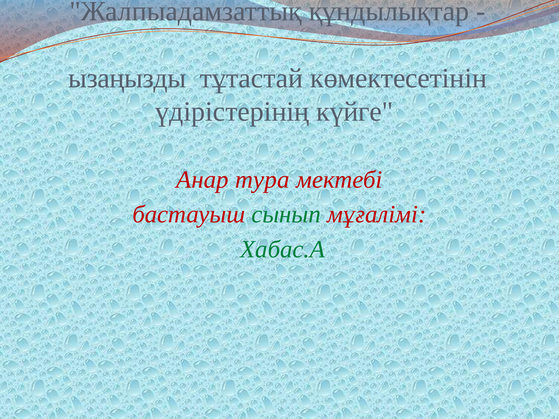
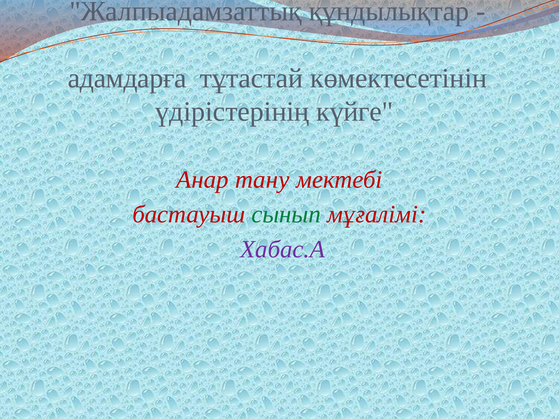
ызаңызды: ызаңызды -> адамдарға
тура: тура -> тану
Хабас.А colour: green -> purple
